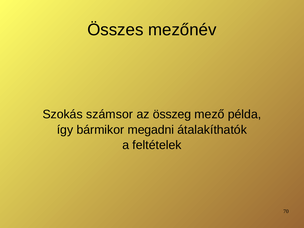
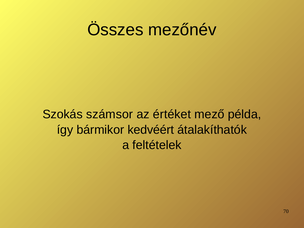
összeg: összeg -> értéket
megadni: megadni -> kedvéért
